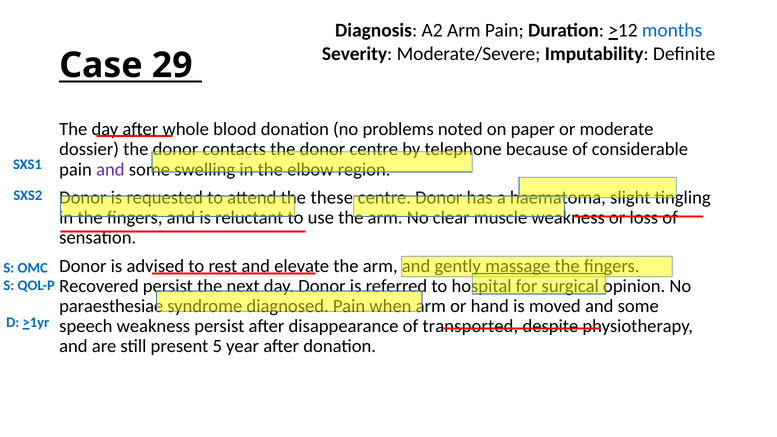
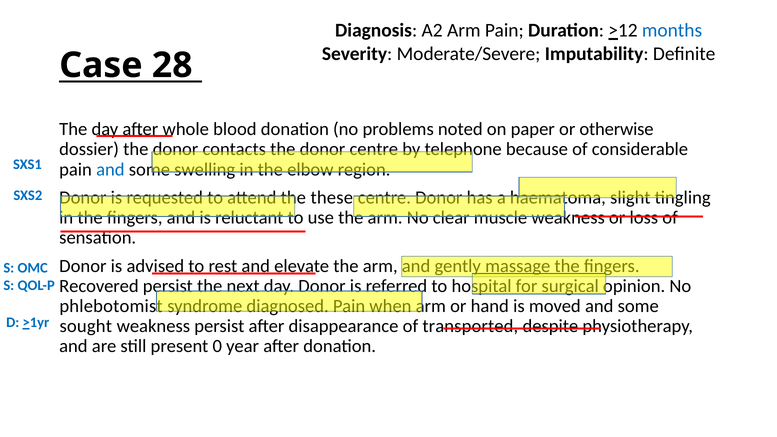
29: 29 -> 28
moderate: moderate -> otherwise
and at (110, 169) colour: purple -> blue
paraesthesiae: paraesthesiae -> phlebotomist
speech: speech -> sought
5: 5 -> 0
